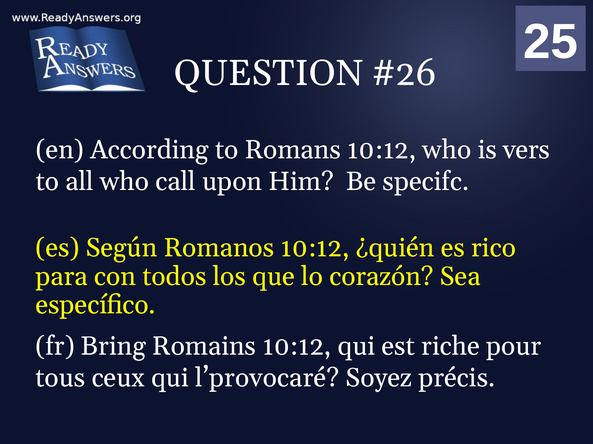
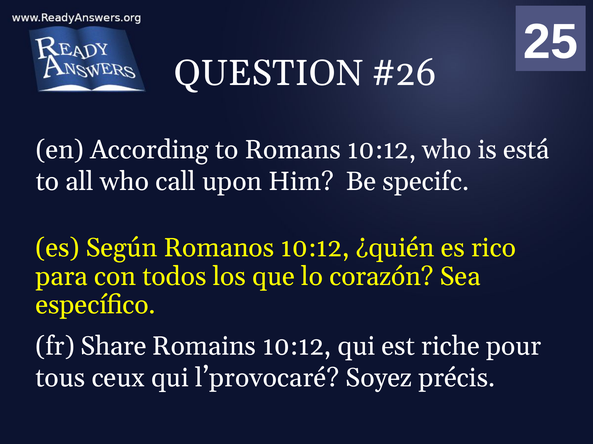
vers: vers -> está
Bring: Bring -> Share
